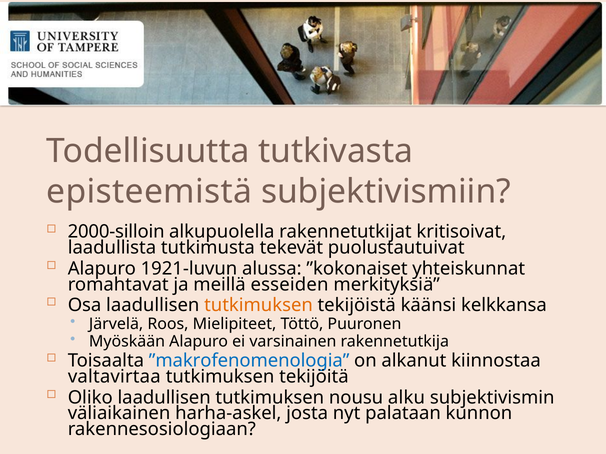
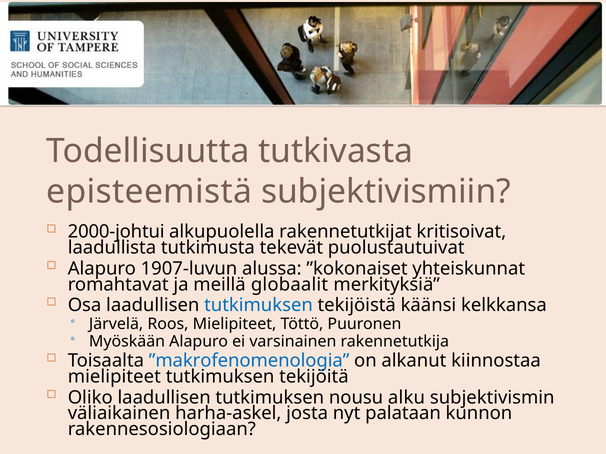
2000-silloin: 2000-silloin -> 2000-johtui
1921-luvun: 1921-luvun -> 1907-luvun
esseiden: esseiden -> globaalit
tutkimuksen at (259, 305) colour: orange -> blue
valtavirtaa at (114, 377): valtavirtaa -> mielipiteet
